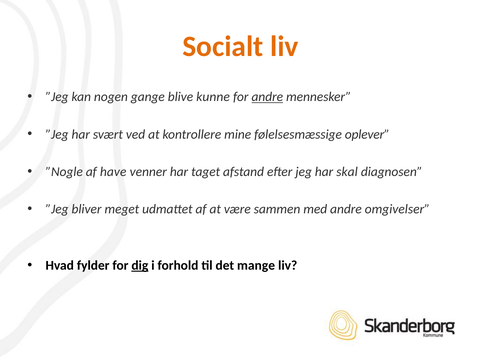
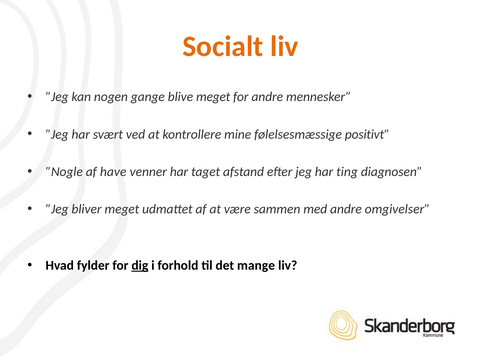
blive kunne: kunne -> meget
andre at (267, 97) underline: present -> none
oplever: oplever -> positivt
skal: skal -> ting
